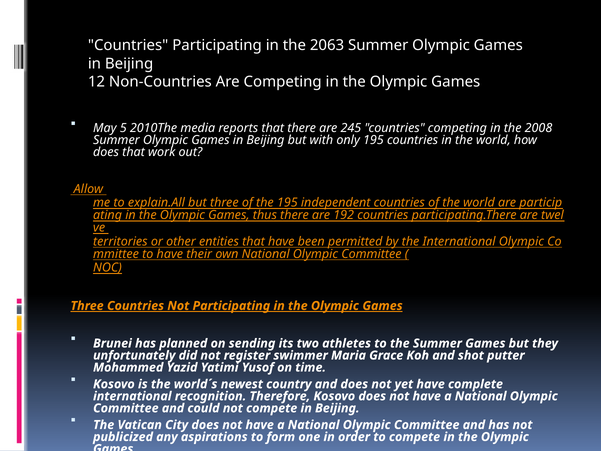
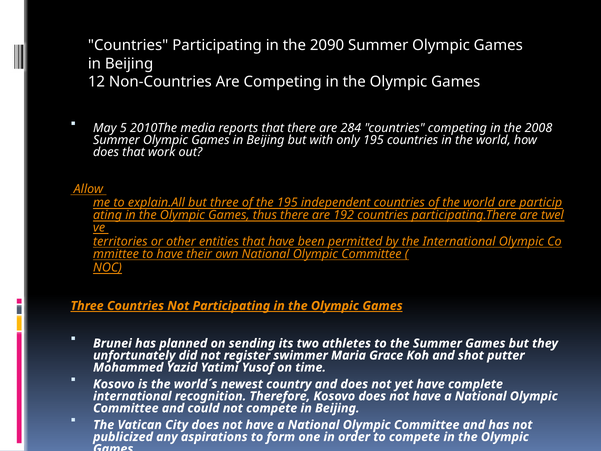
2063: 2063 -> 2090
245: 245 -> 284
